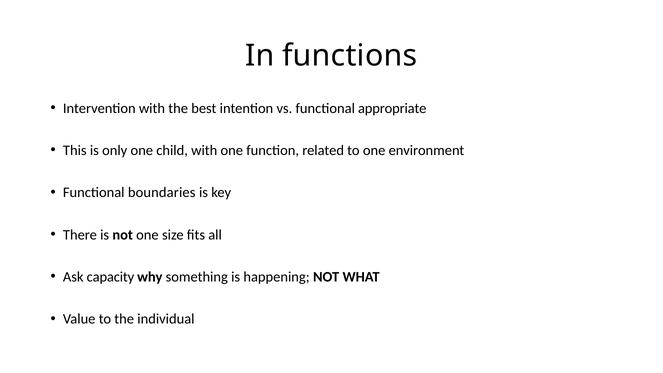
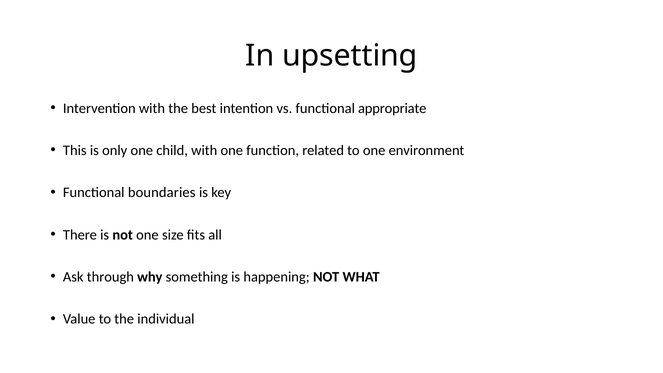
functions: functions -> upsetting
capacity: capacity -> through
